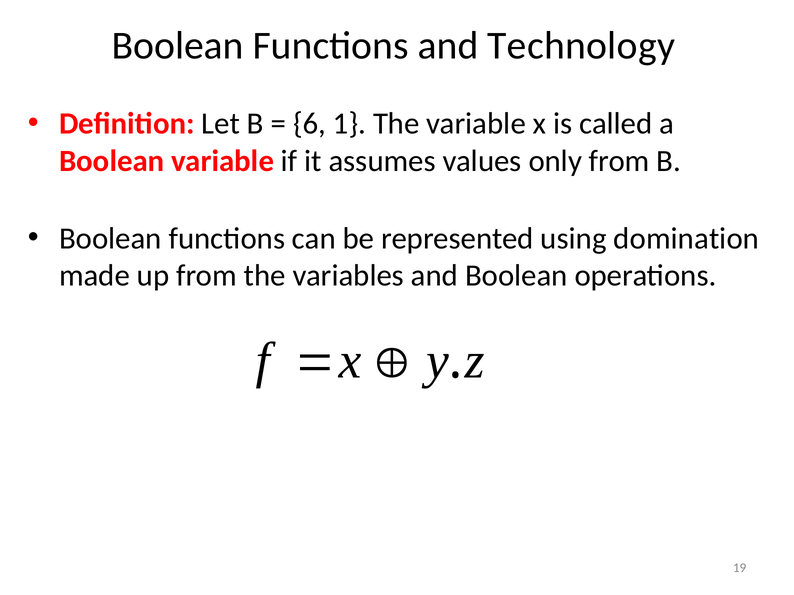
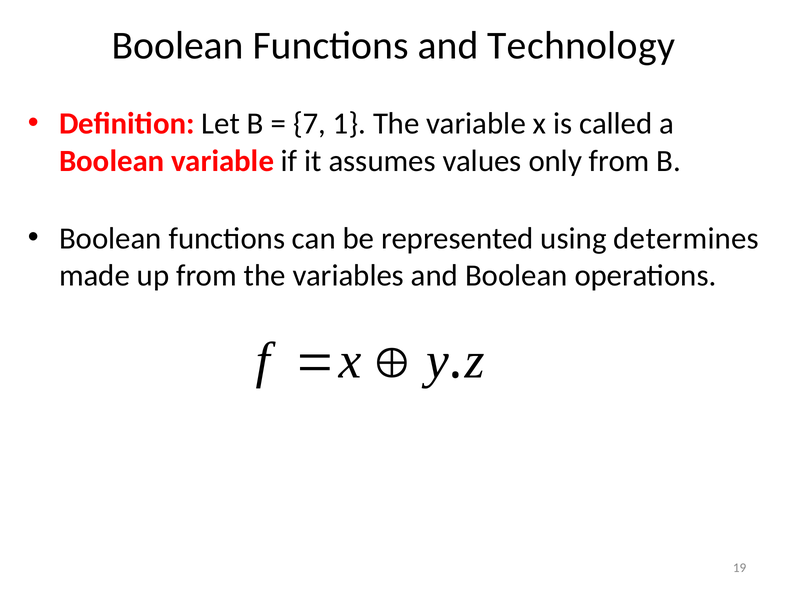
6: 6 -> 7
domination: domination -> determines
